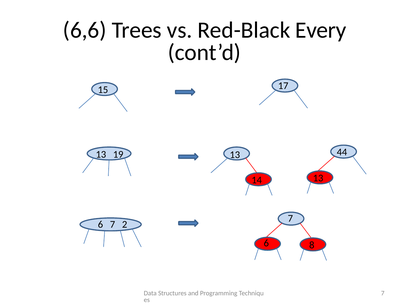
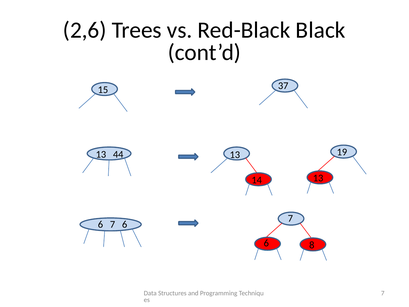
6,6: 6,6 -> 2,6
Every: Every -> Black
17: 17 -> 37
19: 19 -> 44
44: 44 -> 19
7 2: 2 -> 6
